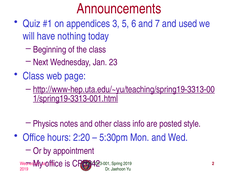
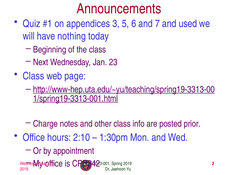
Physics: Physics -> Charge
style: style -> prior
2:20: 2:20 -> 2:10
5:30pm: 5:30pm -> 1:30pm
